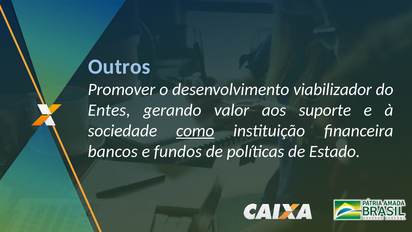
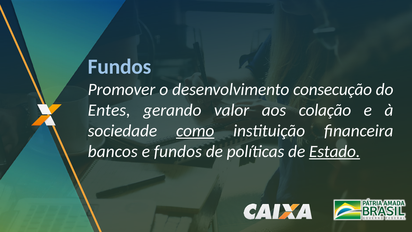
Outros at (119, 67): Outros -> Fundos
viabilizador: viabilizador -> consecução
suporte: suporte -> colação
Estado underline: none -> present
